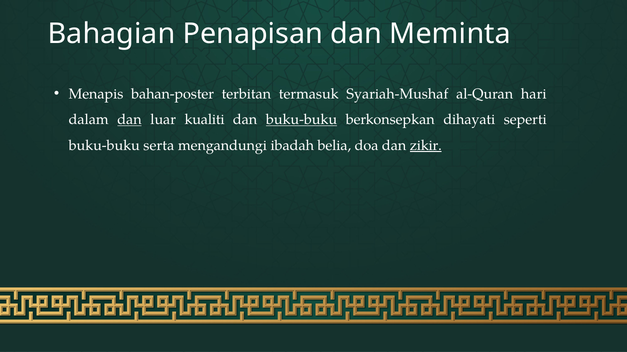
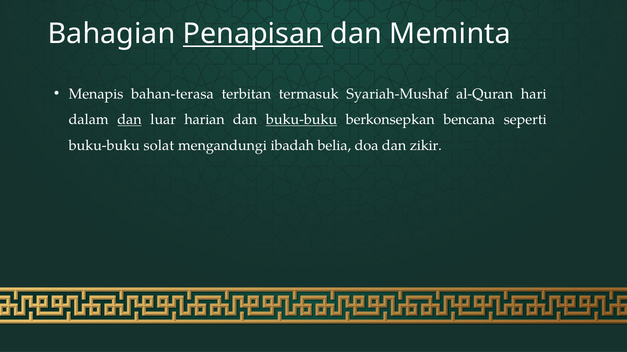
Penapisan underline: none -> present
bahan-poster: bahan-poster -> bahan-terasa
kualiti: kualiti -> harian
dihayati: dihayati -> bencana
serta: serta -> solat
zikir underline: present -> none
